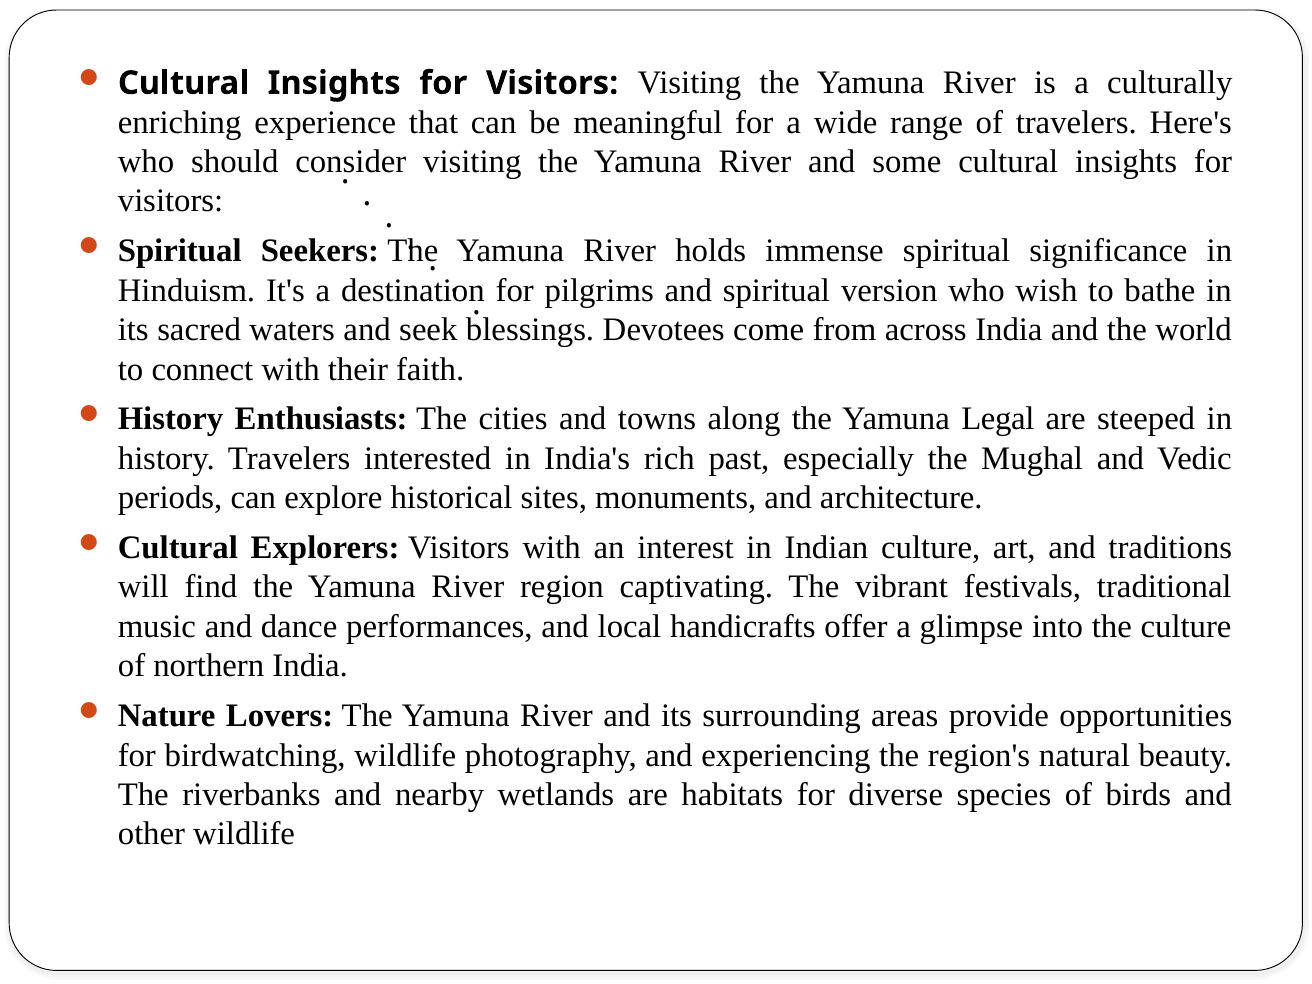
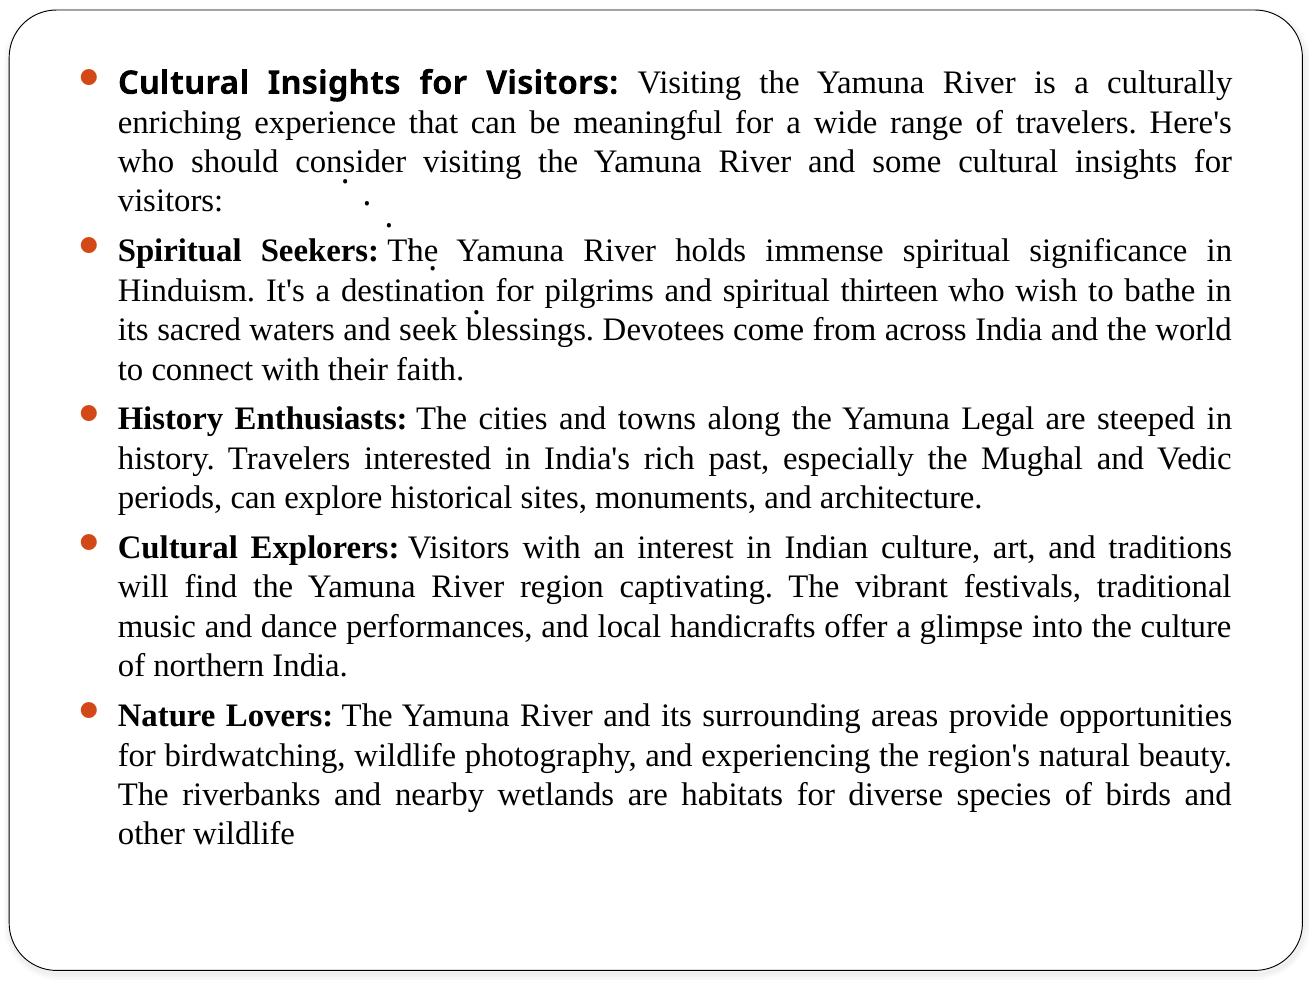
version: version -> thirteen
